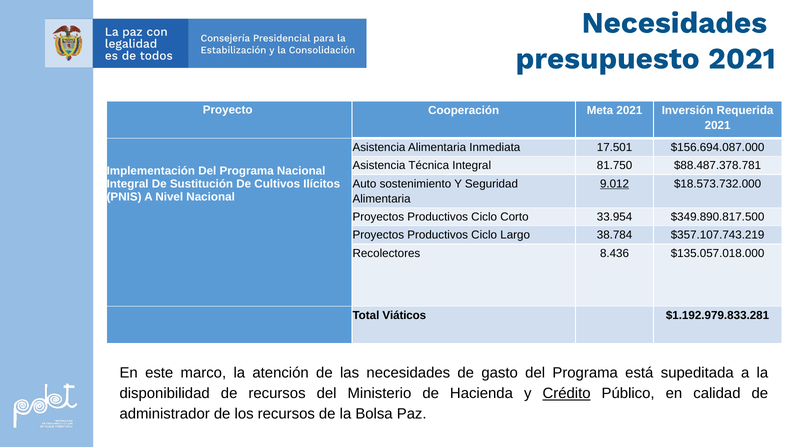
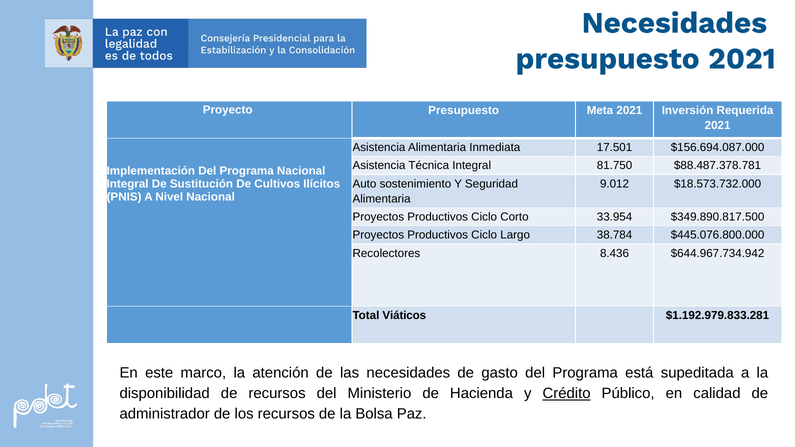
Proyecto Cooperación: Cooperación -> Presupuesto
9.012 underline: present -> none
$357.107.743.219: $357.107.743.219 -> $445.076.800.000
$135.057.018.000: $135.057.018.000 -> $644.967.734.942
